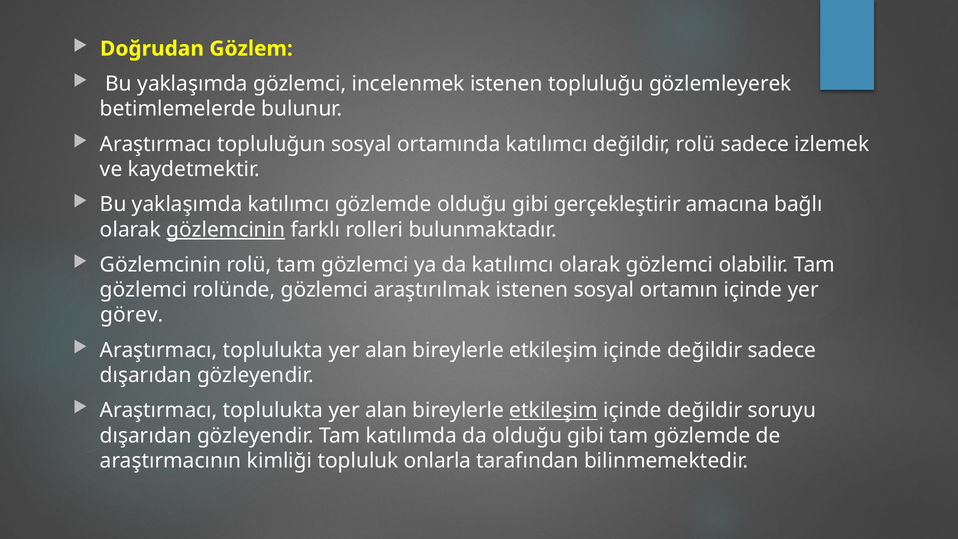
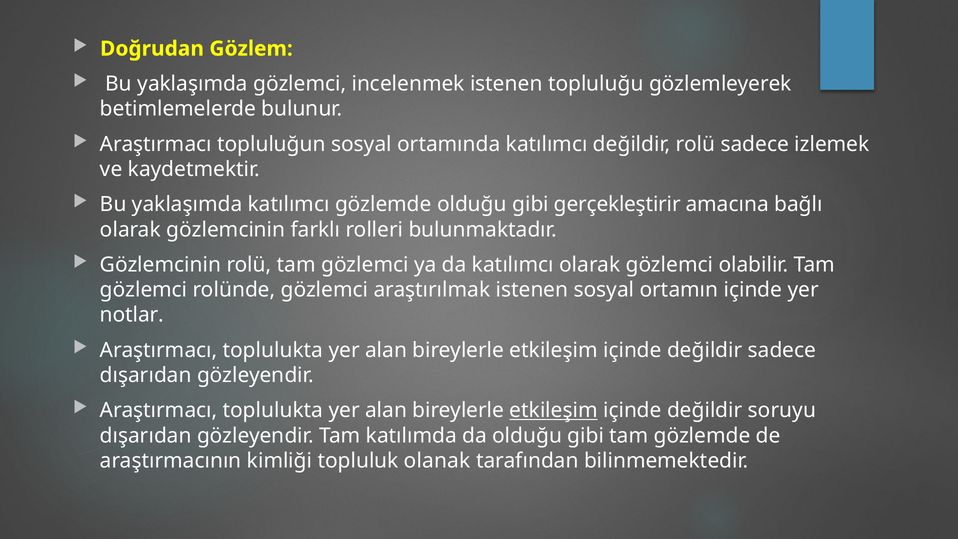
gözlemcinin at (226, 230) underline: present -> none
görev: görev -> notlar
onlarla: onlarla -> olanak
